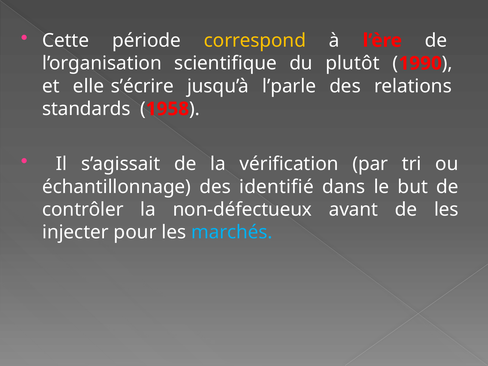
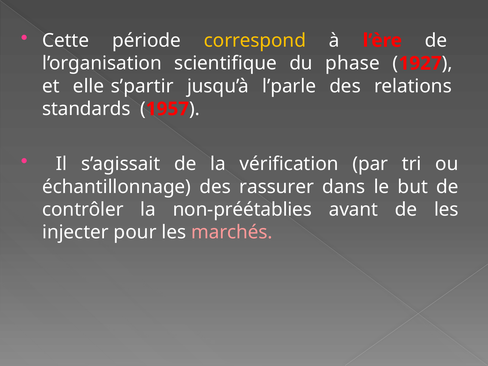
plutôt: plutôt -> phase
1990: 1990 -> 1927
s’écrire: s’écrire -> s’partir
1958: 1958 -> 1957
identifié: identifié -> rassurer
non-défectueux: non-défectueux -> non-préétablies
marchés colour: light blue -> pink
